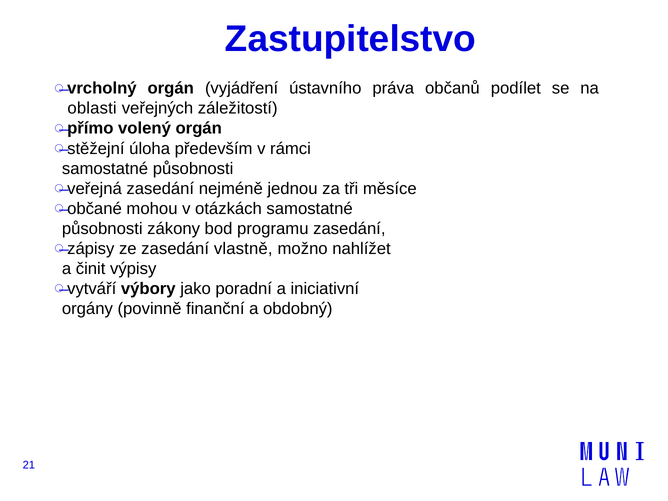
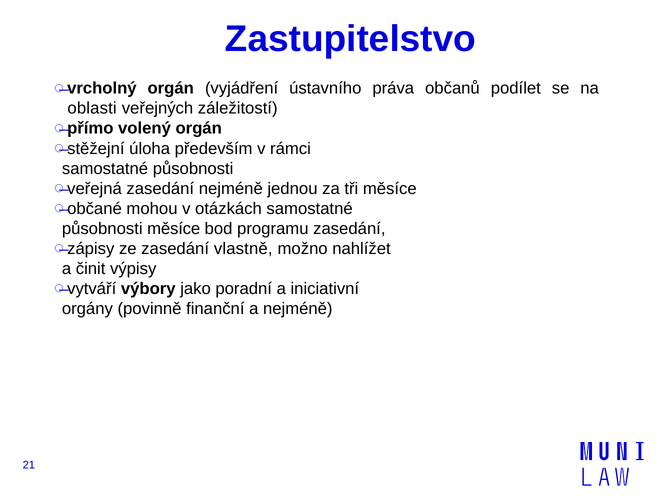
působnosti zákony: zákony -> měsíce
a obdobný: obdobný -> nejméně
